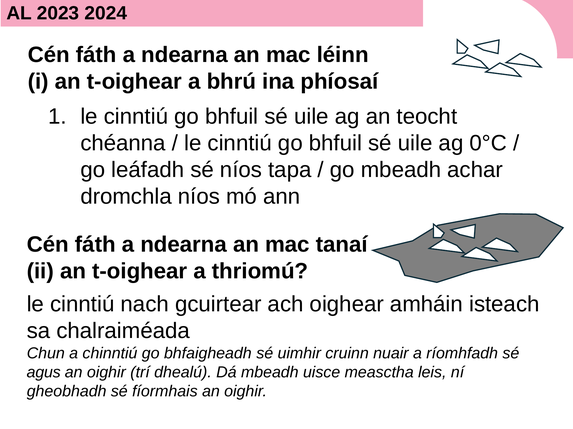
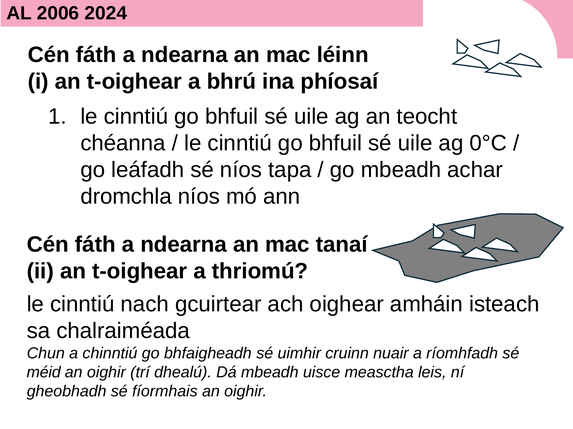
2023: 2023 -> 2006
agus: agus -> méid
